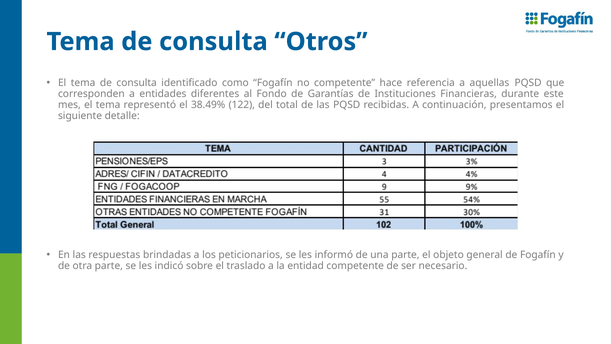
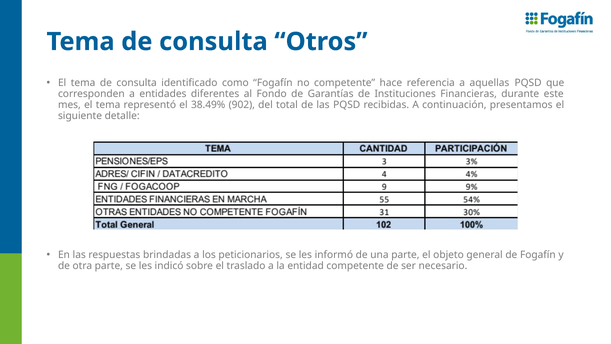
122: 122 -> 902
